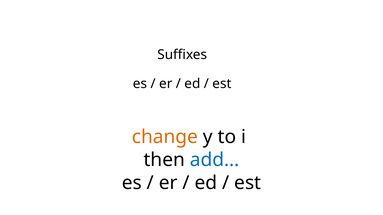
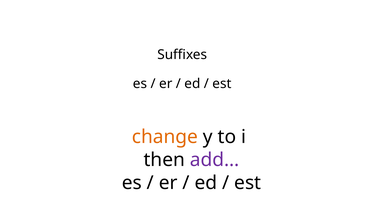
add… colour: blue -> purple
